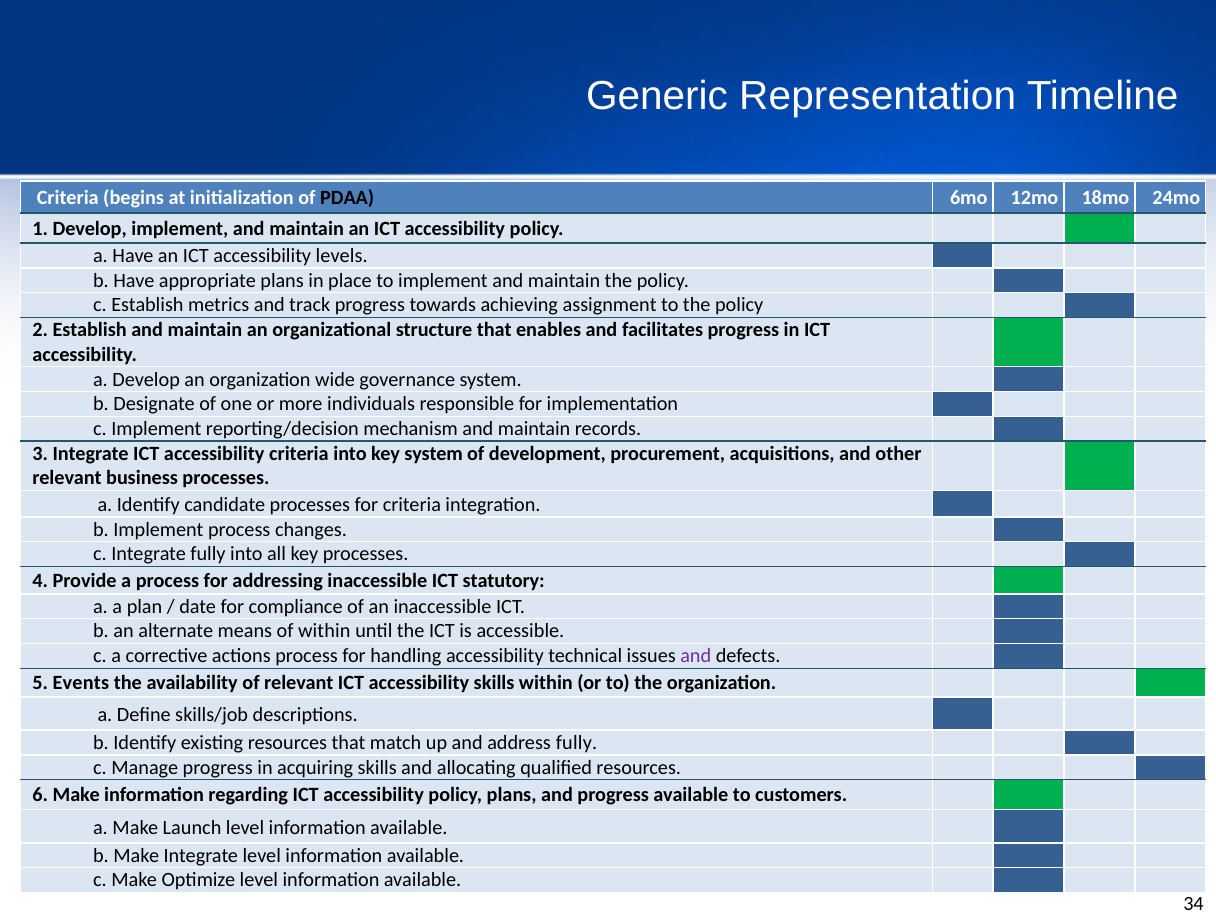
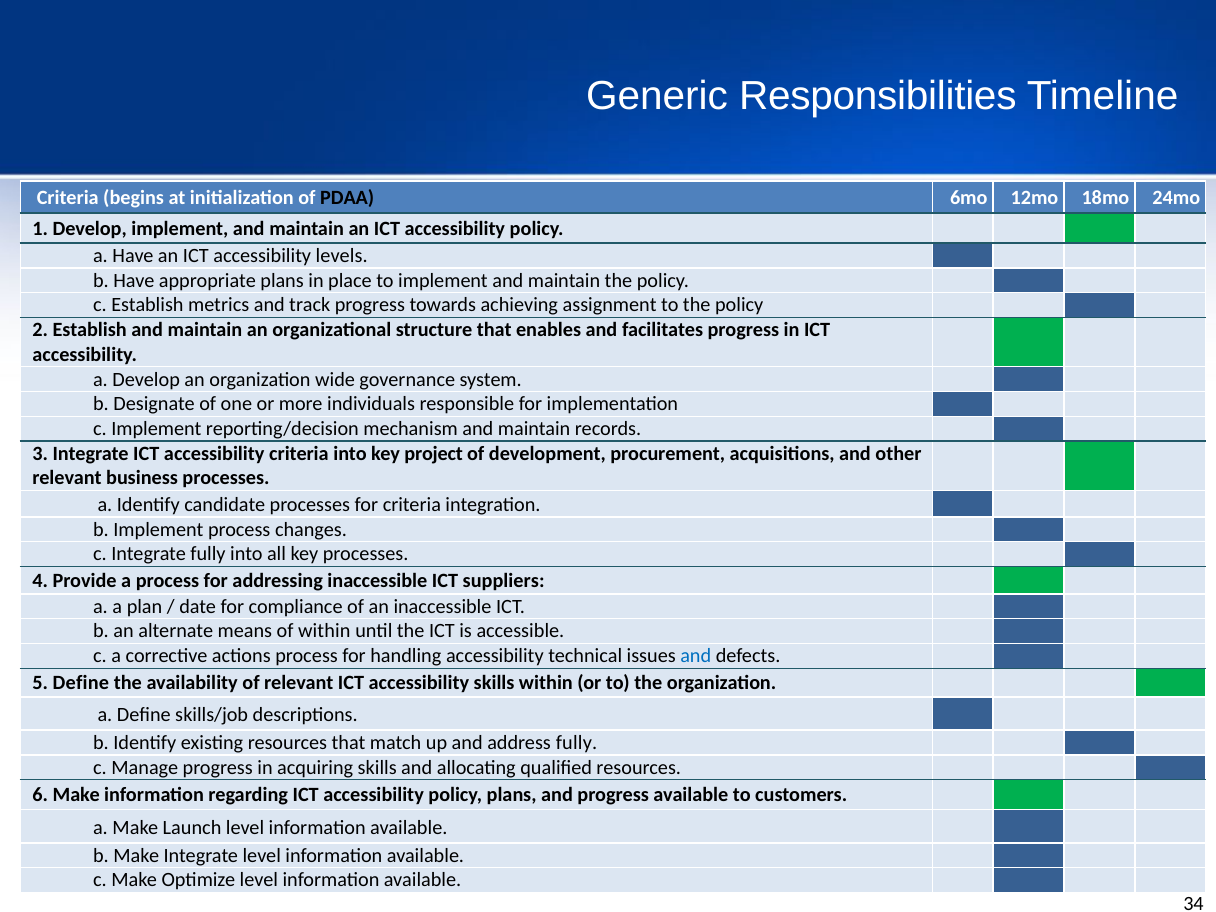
Representation: Representation -> Responsibilities
key system: system -> project
statutory: statutory -> suppliers
and at (696, 656) colour: purple -> blue
5 Events: Events -> Define
